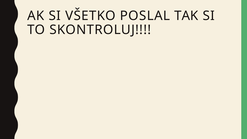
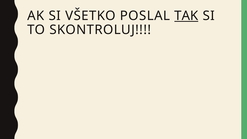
TAK underline: none -> present
